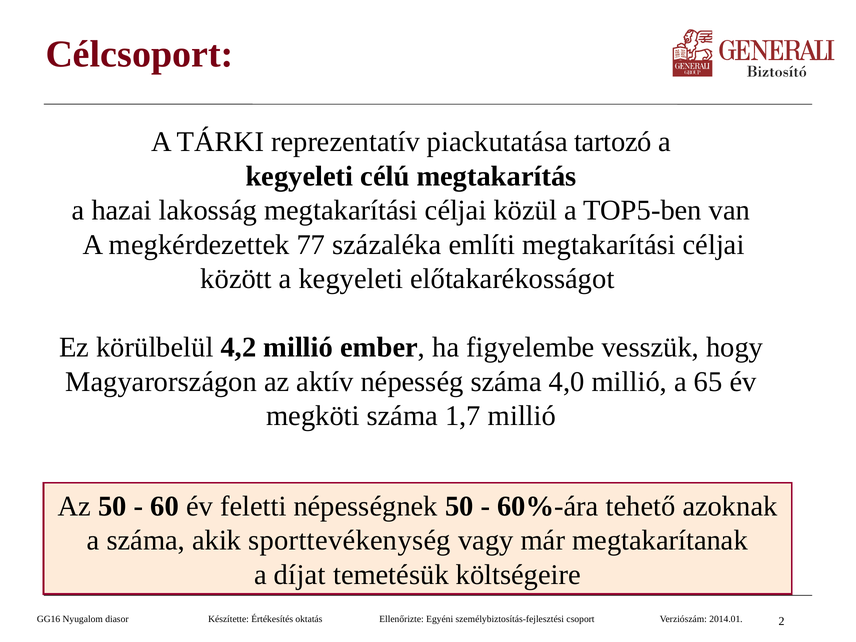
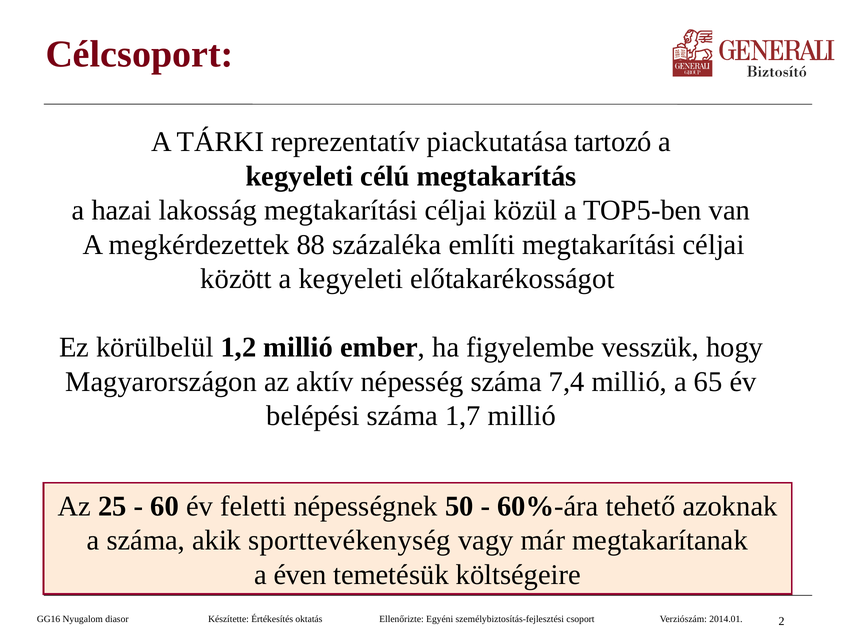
77: 77 -> 88
4,2: 4,2 -> 1,2
4,0: 4,0 -> 7,4
megköti: megköti -> belépési
Az 50: 50 -> 25
díjat: díjat -> éven
